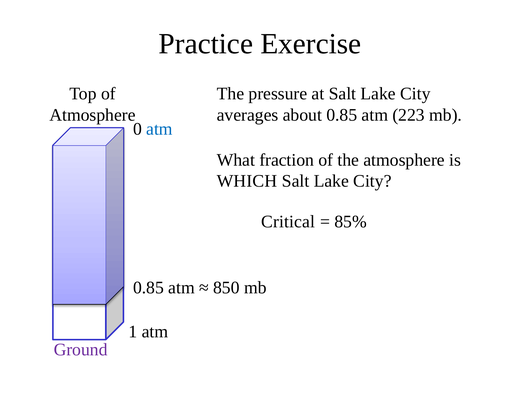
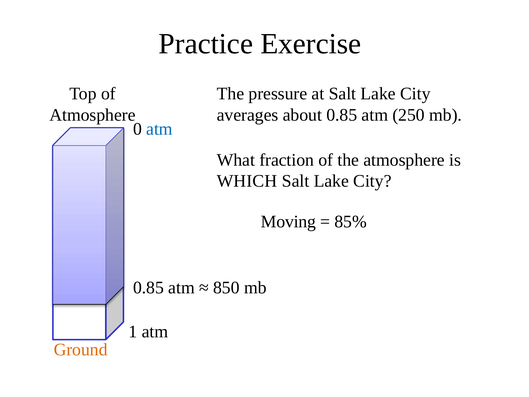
223: 223 -> 250
Critical: Critical -> Moving
Ground colour: purple -> orange
